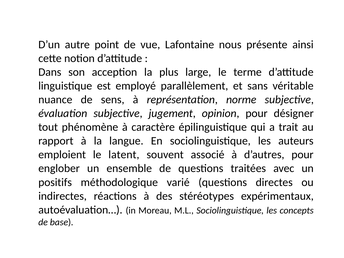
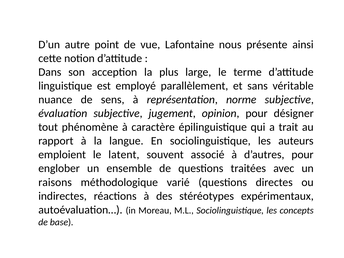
positifs: positifs -> raisons
